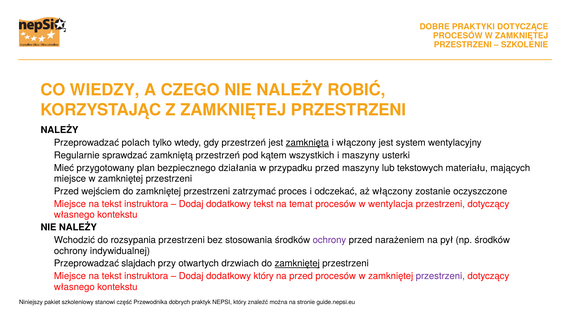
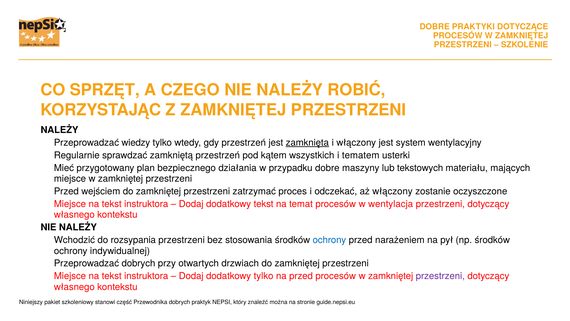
WIEDZY: WIEDZY -> SPRZĘT
polach: polach -> wiedzy
i maszyny: maszyny -> tematem
przypadku przed: przed -> dobre
ochrony at (329, 240) colour: purple -> blue
Przeprowadzać slajdach: slajdach -> dobrych
zamkniętej at (297, 263) underline: present -> none
dodatkowy który: który -> tylko
